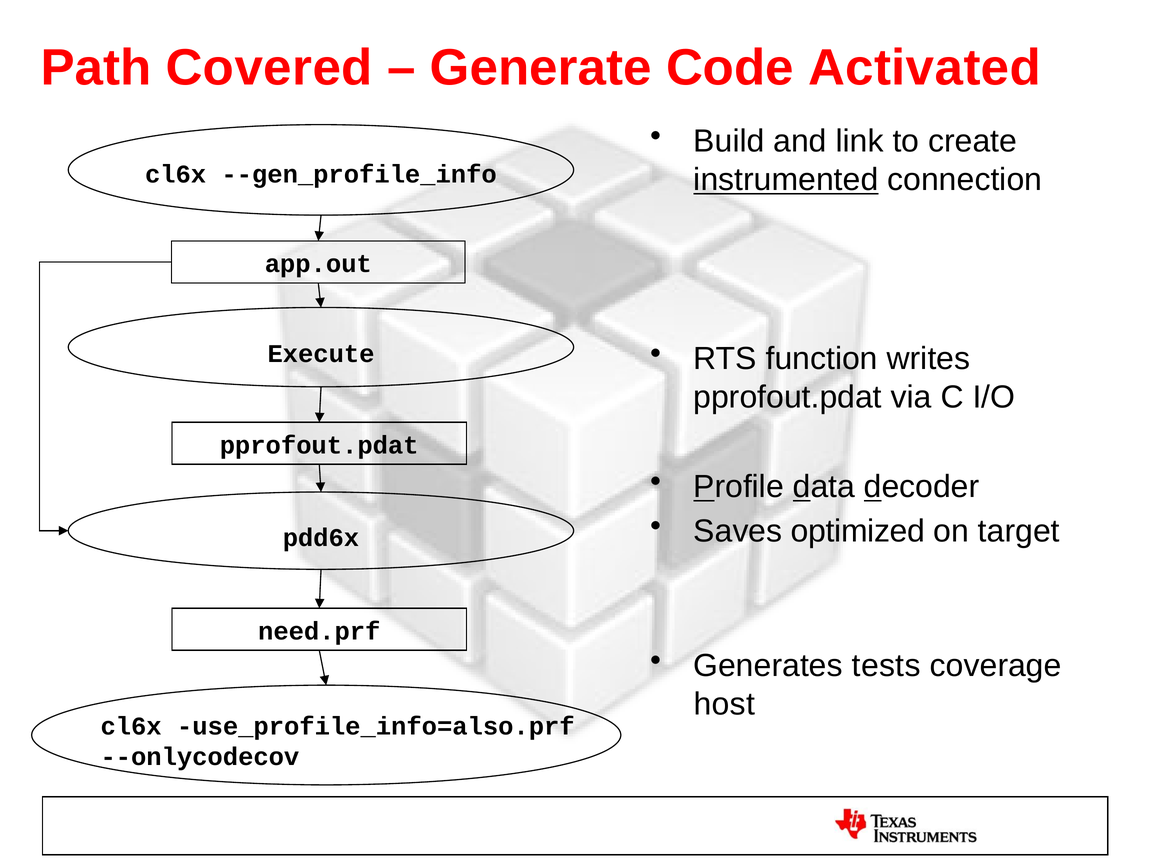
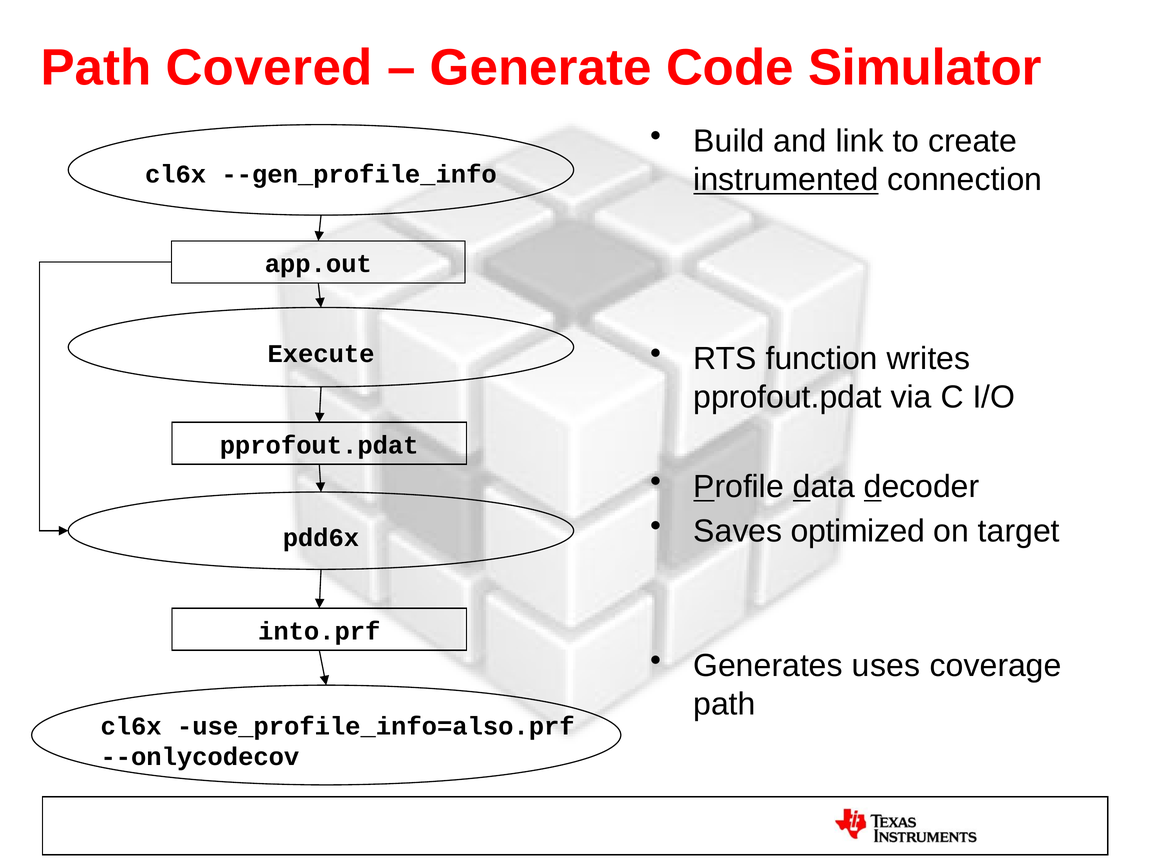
Activated: Activated -> Simulator
need.prf: need.prf -> into.prf
tests: tests -> uses
host at (724, 704): host -> path
